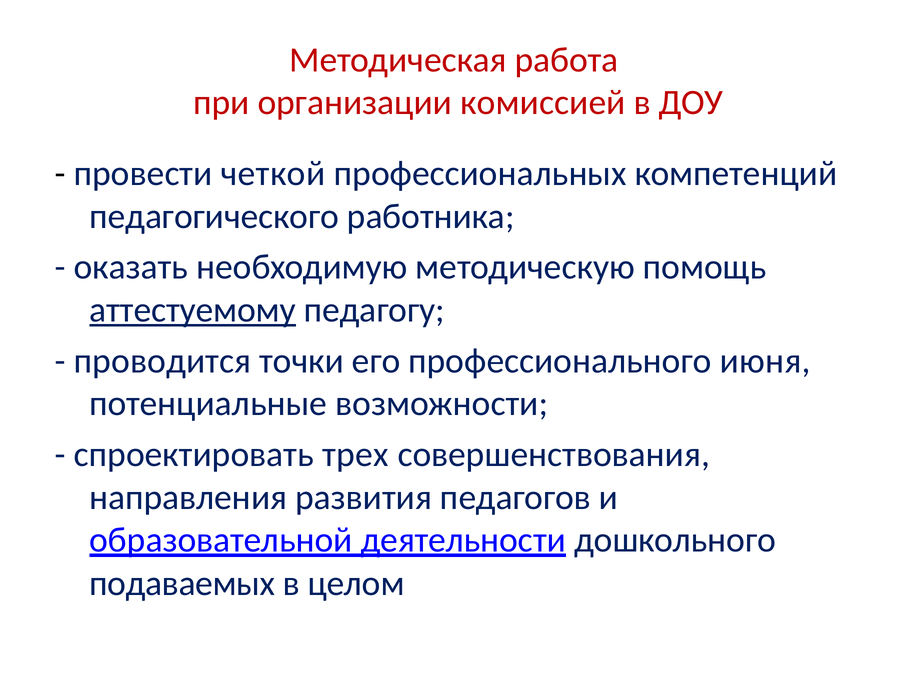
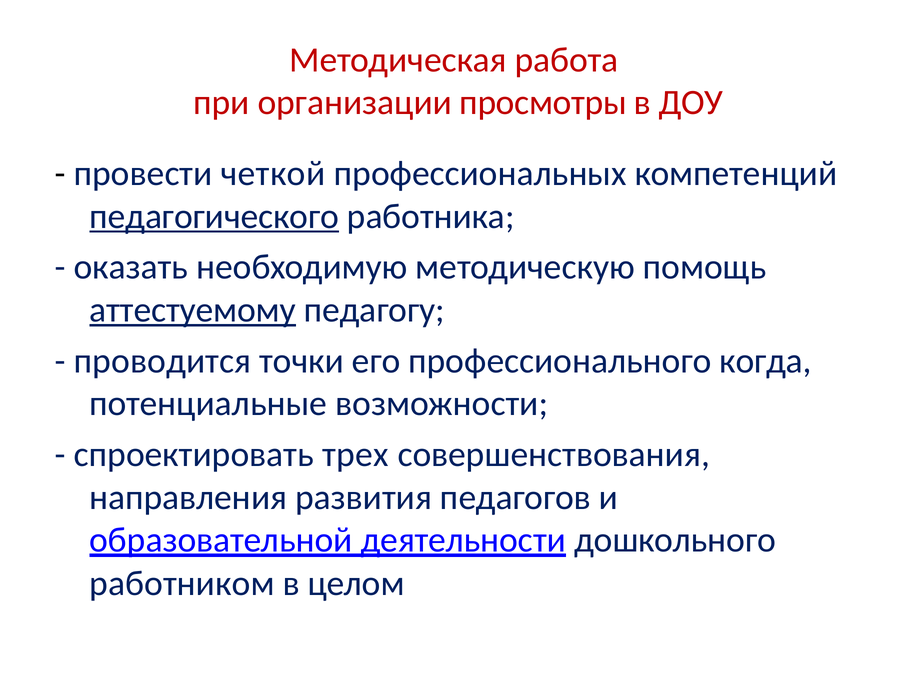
комиссией: комиссией -> просмотры
педагогического underline: none -> present
июня: июня -> когда
подаваемых: подаваемых -> работником
